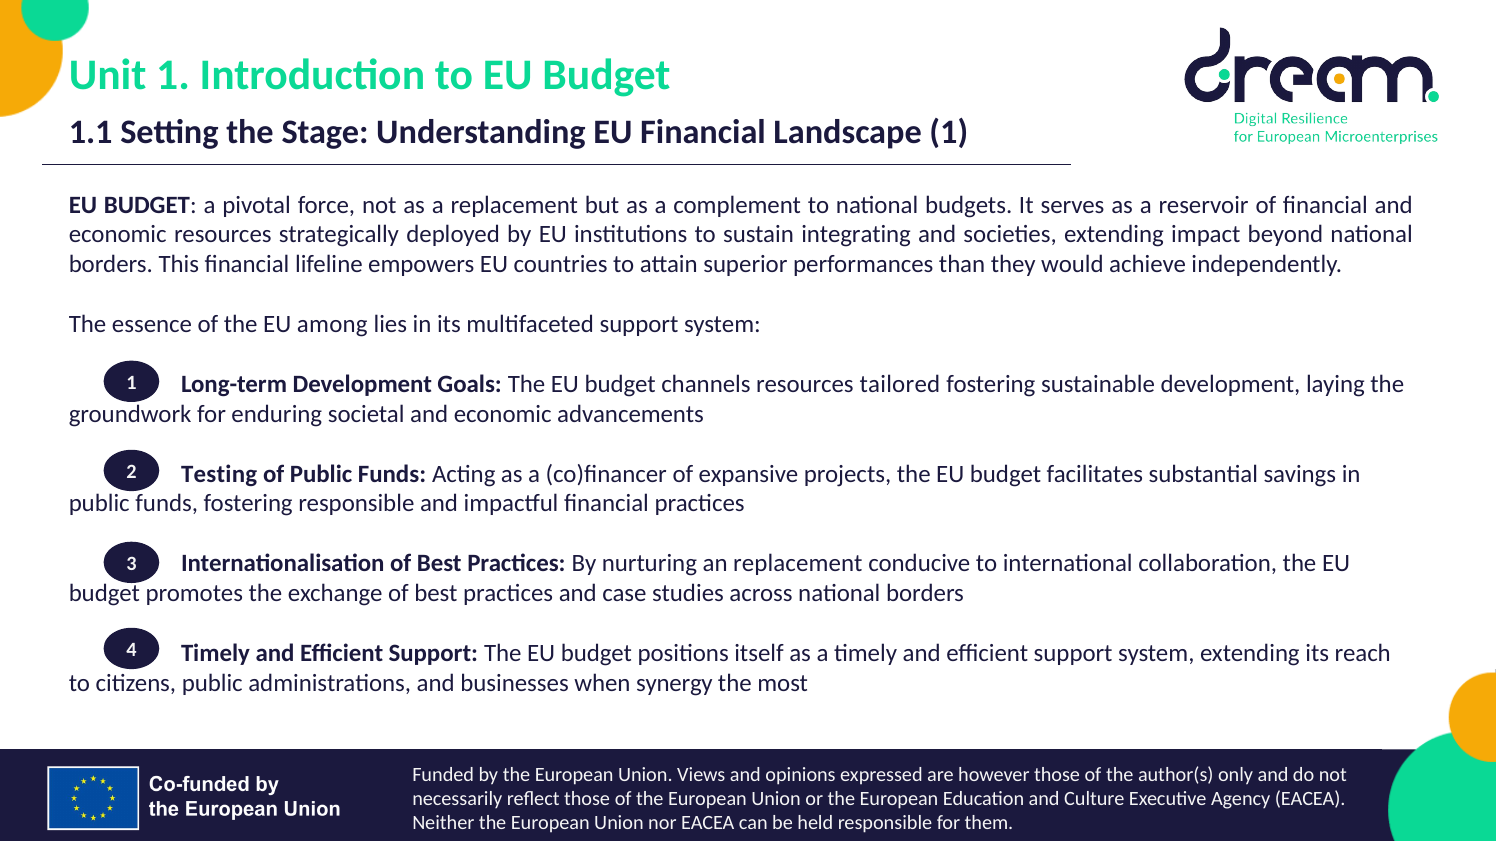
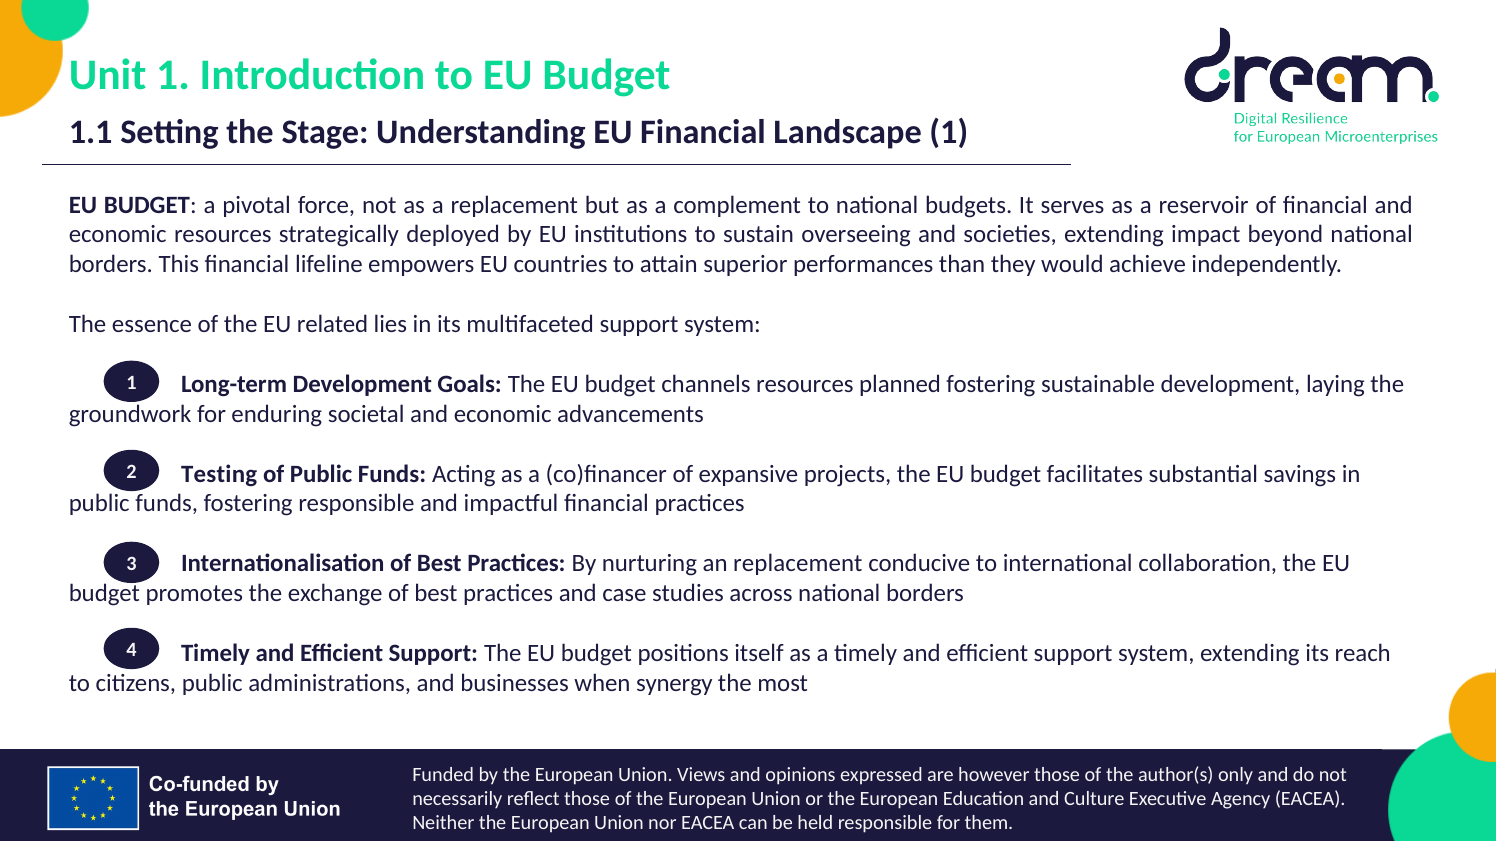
integrating: integrating -> overseeing
among: among -> related
tailored: tailored -> planned
